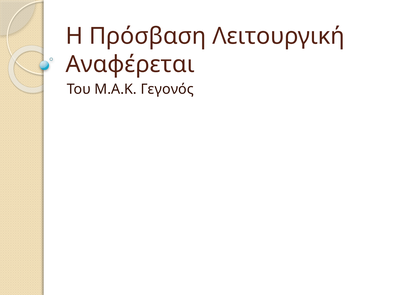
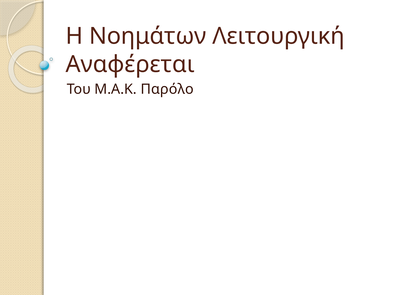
Πρόσβαση: Πρόσβαση -> Νοημάτων
Γεγονός: Γεγονός -> Παρόλο
